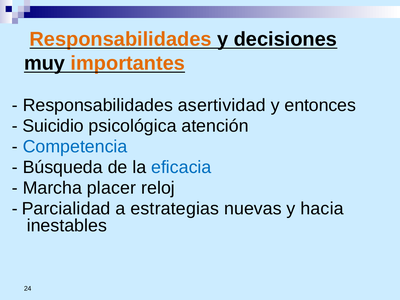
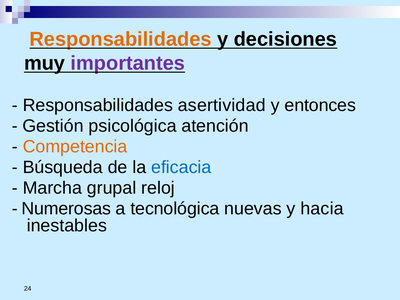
importantes colour: orange -> purple
Suicidio: Suicidio -> Gestión
Competencia colour: blue -> orange
placer: placer -> grupal
Parcialidad: Parcialidad -> Numerosas
estrategias: estrategias -> tecnológica
